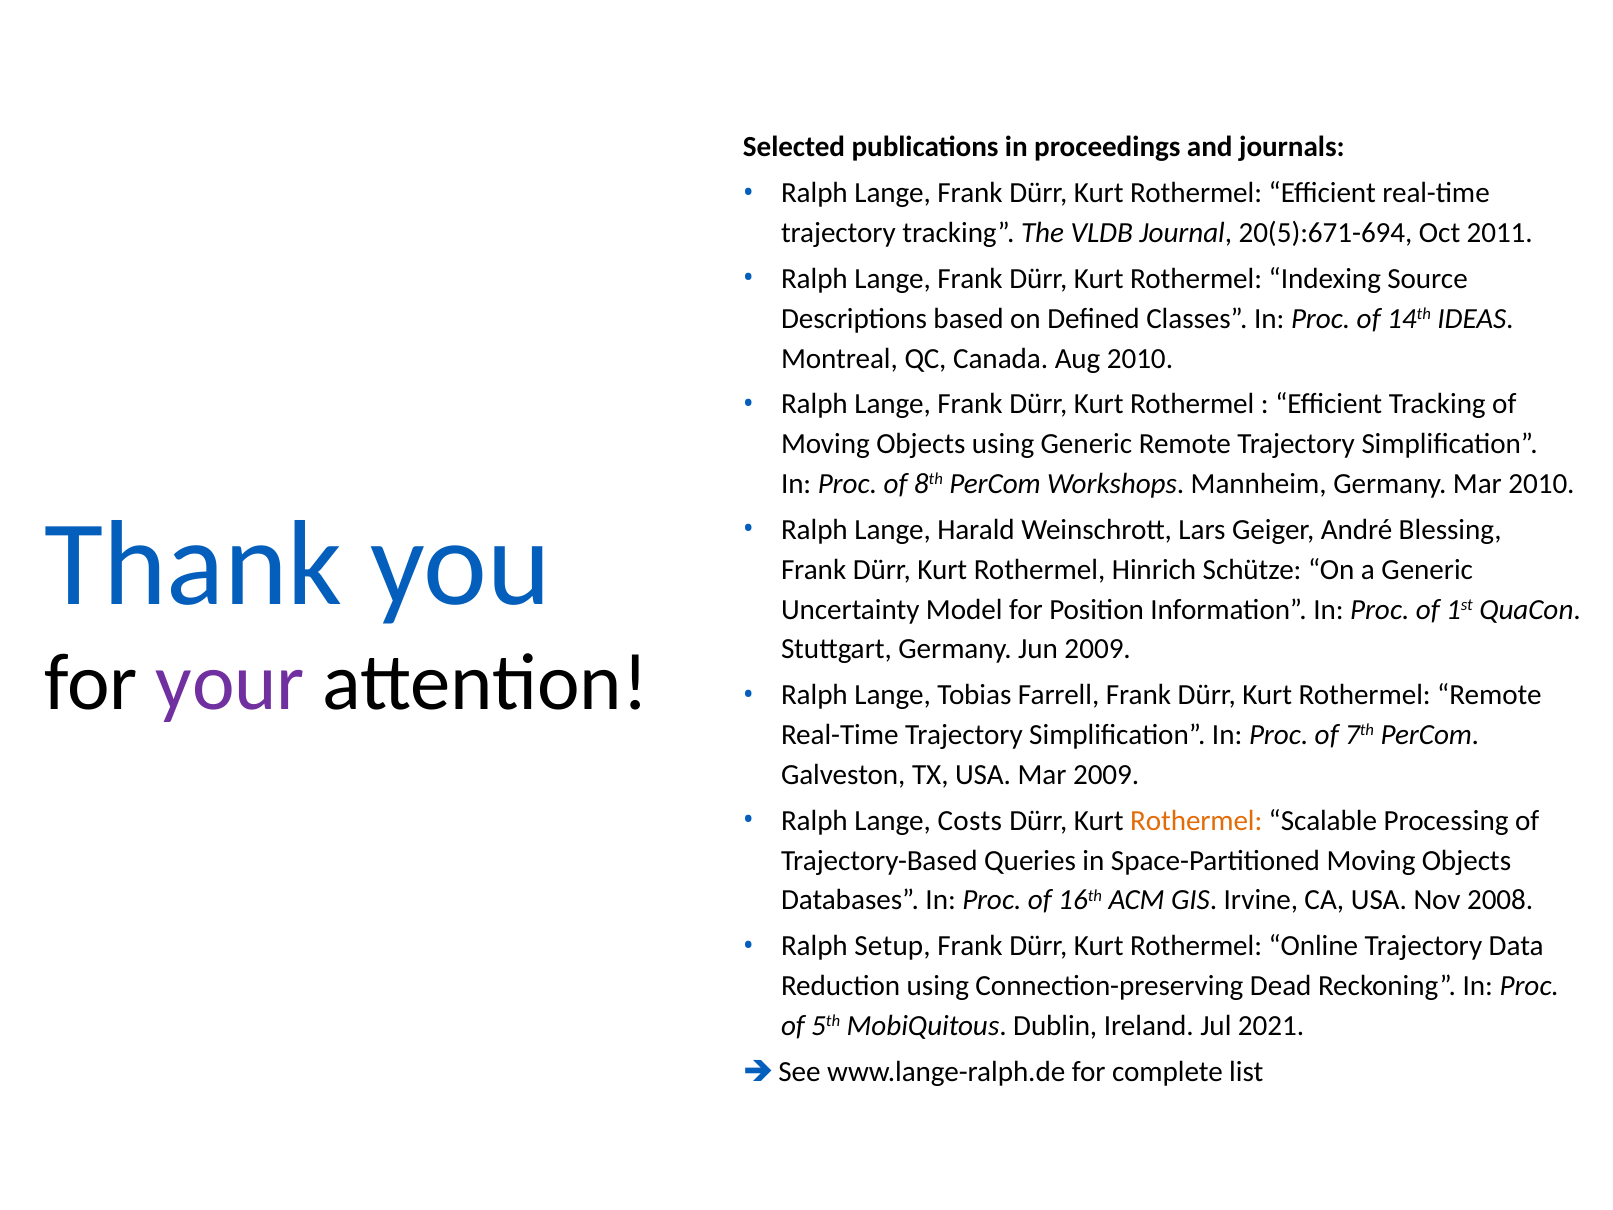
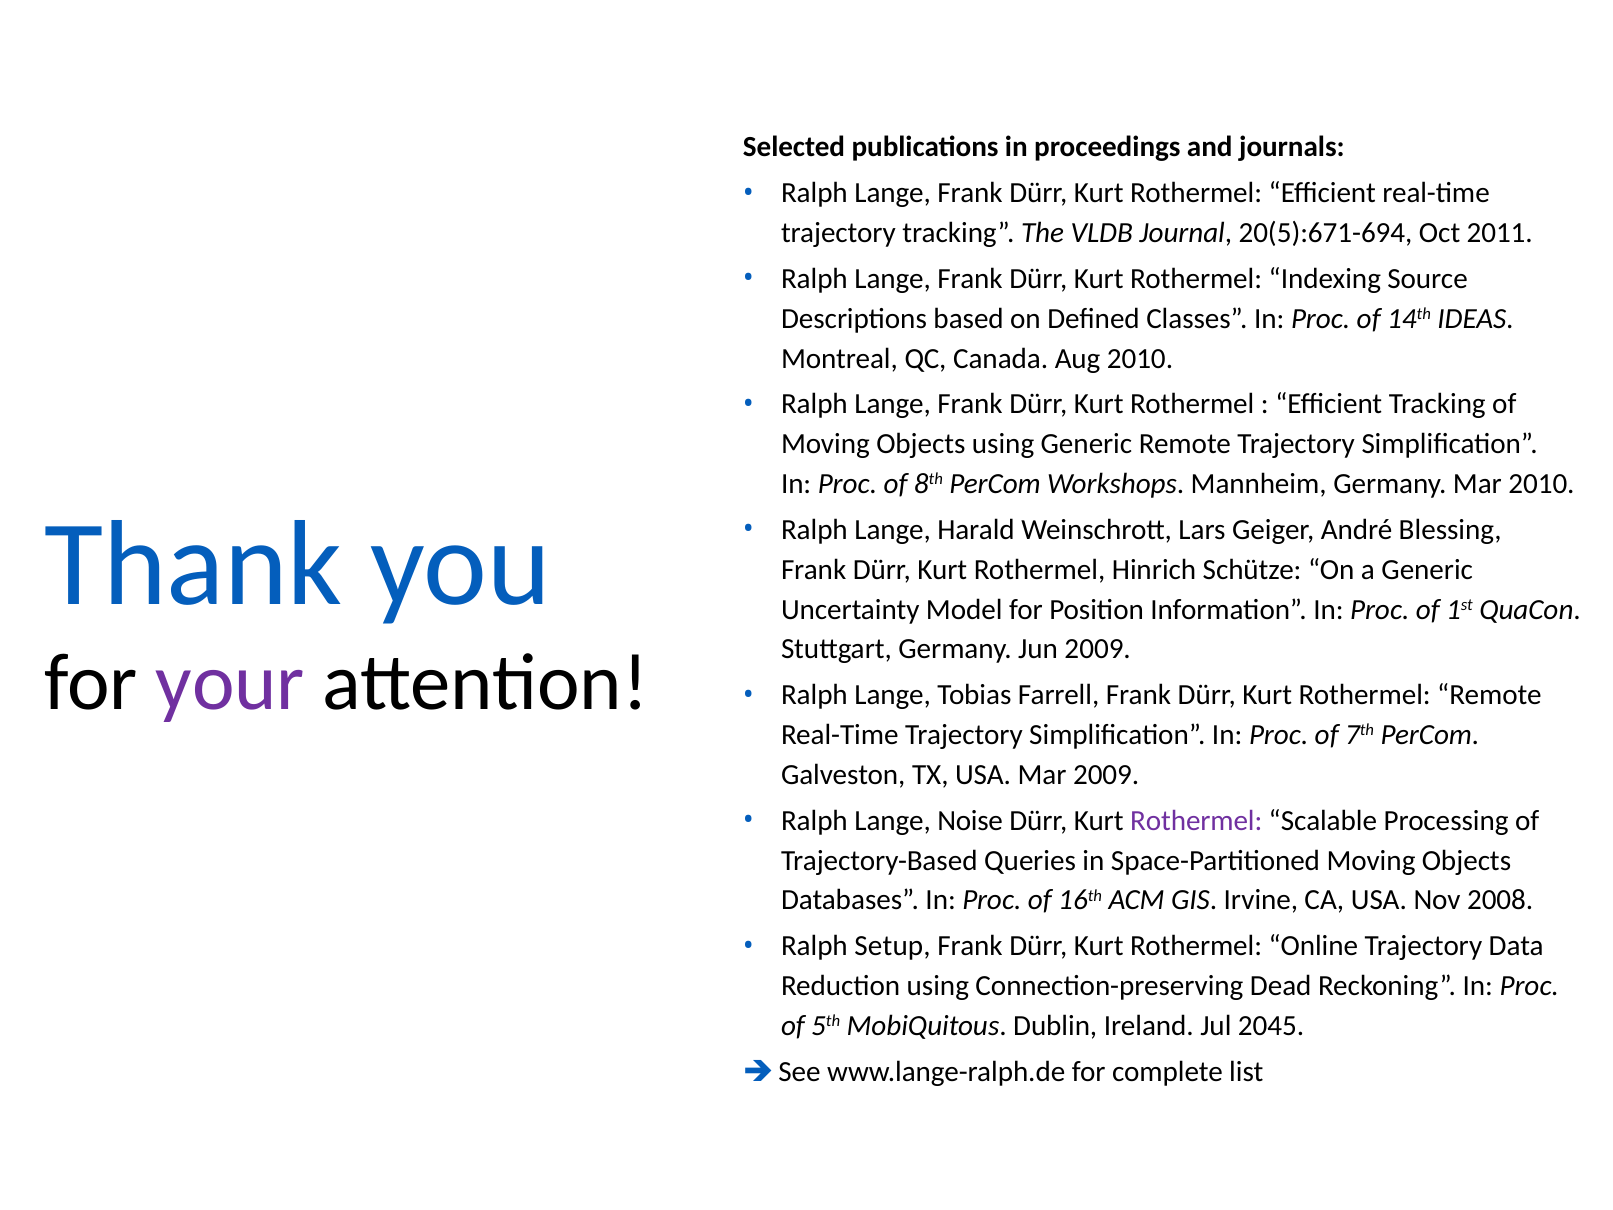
Costs: Costs -> Noise
Rothermel at (1196, 820) colour: orange -> purple
2021: 2021 -> 2045
